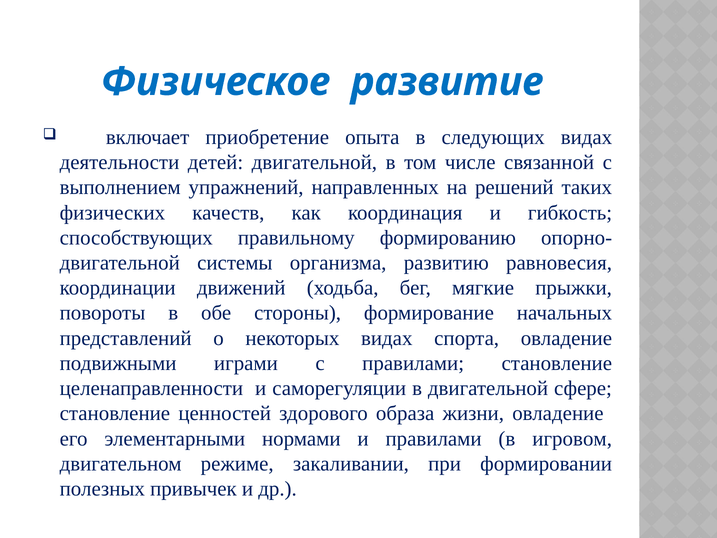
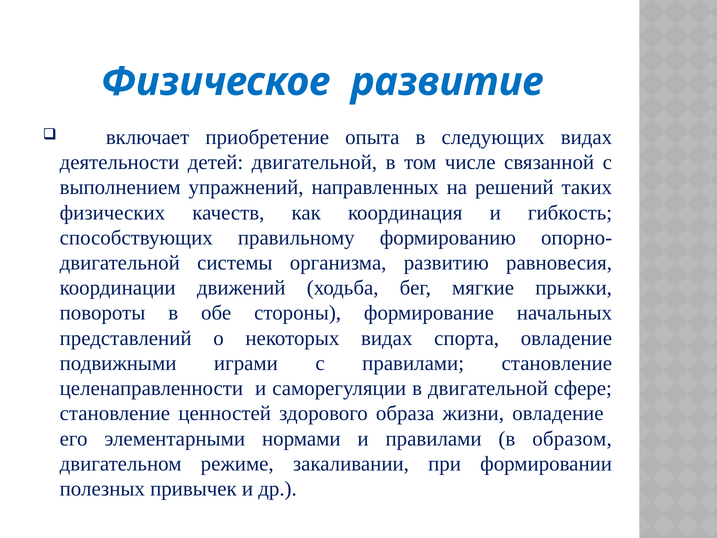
игровом: игровом -> образом
